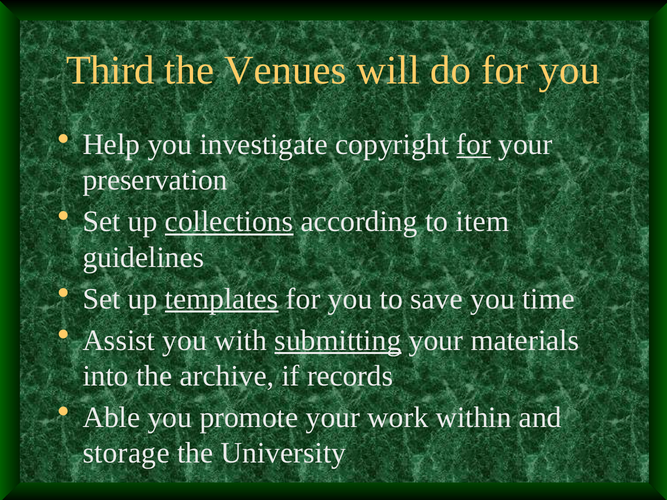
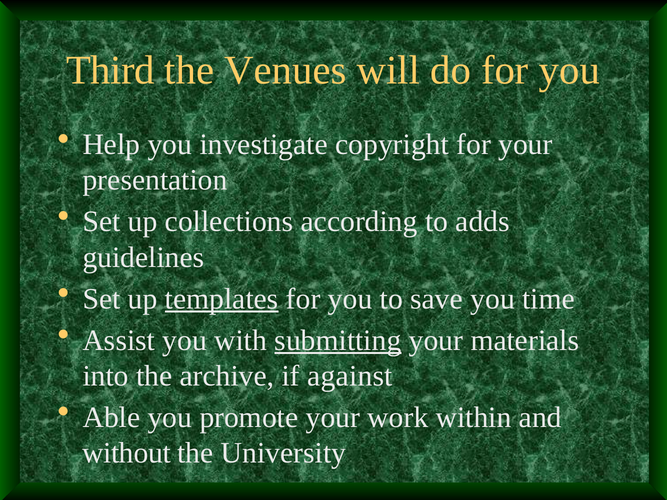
for at (474, 145) underline: present -> none
preservation: preservation -> presentation
collections underline: present -> none
item: item -> adds
records: records -> against
storage: storage -> without
